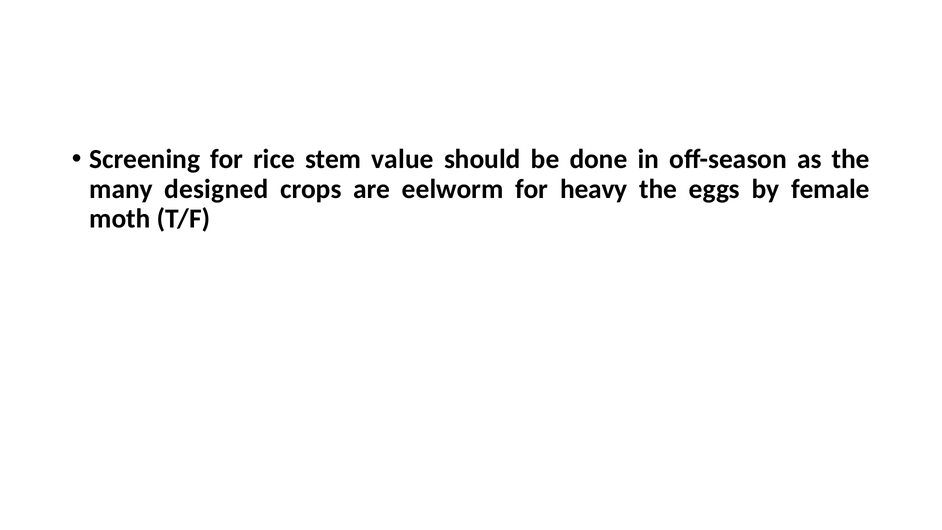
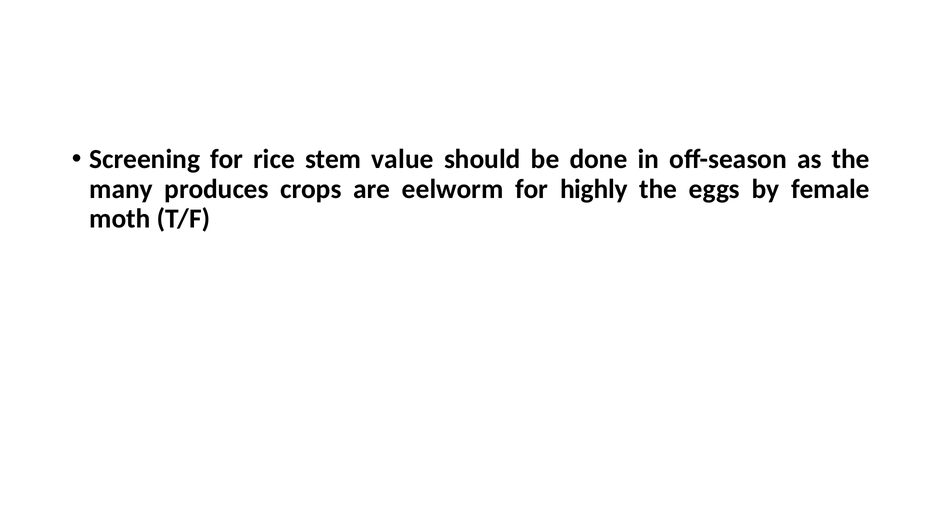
designed: designed -> produces
heavy: heavy -> highly
